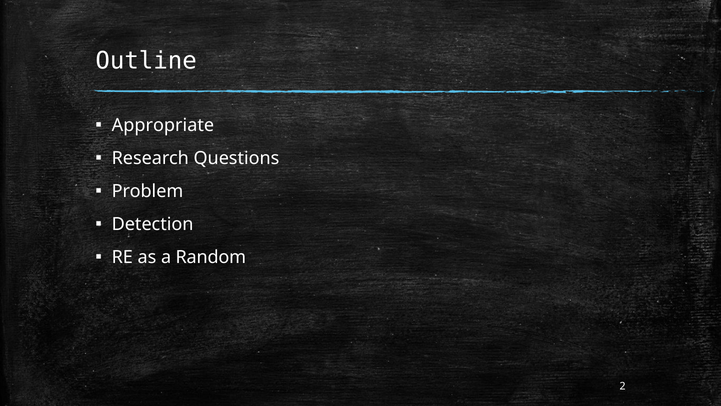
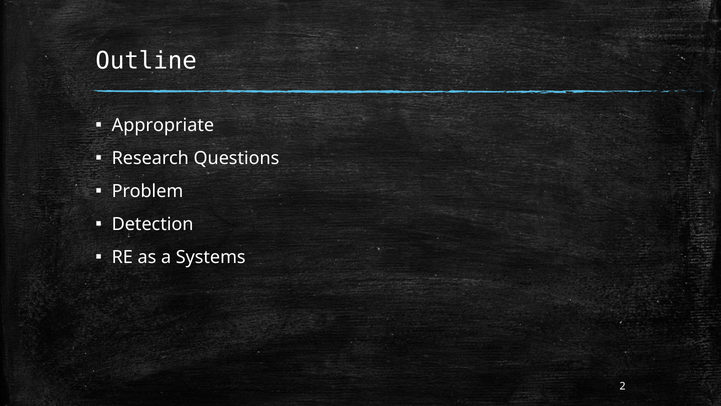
Random: Random -> Systems
